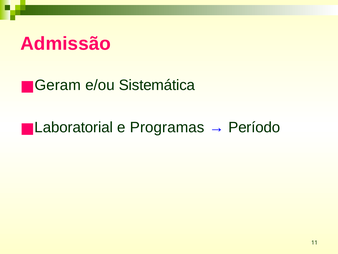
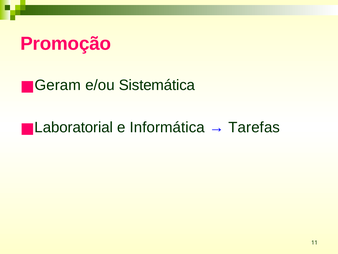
Admissão: Admissão -> Promoção
Programas: Programas -> Informática
Período: Período -> Tarefas
